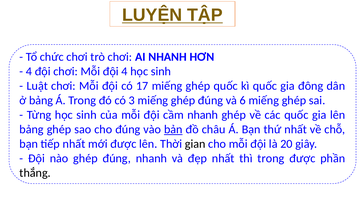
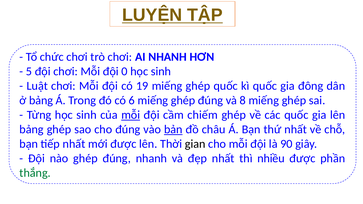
4 at (29, 71): 4 -> 5
đội 4: 4 -> 0
17: 17 -> 19
3: 3 -> 6
6: 6 -> 8
mỗi at (131, 115) underline: none -> present
cầm nhanh: nhanh -> chiếm
20: 20 -> 90
thì trong: trong -> nhiều
thắng colour: black -> green
